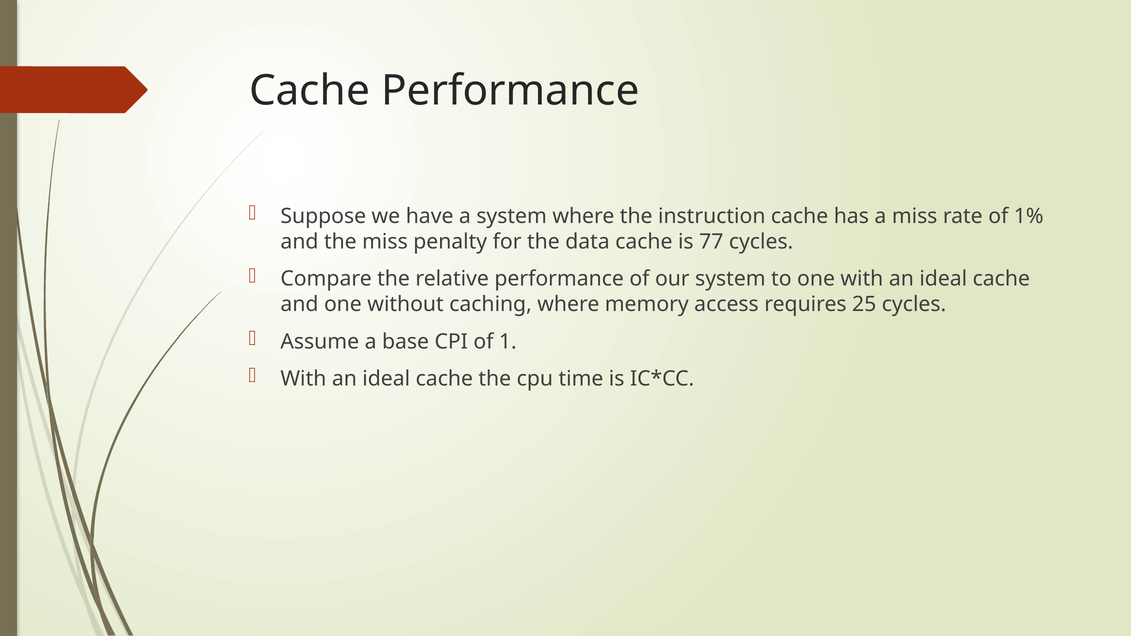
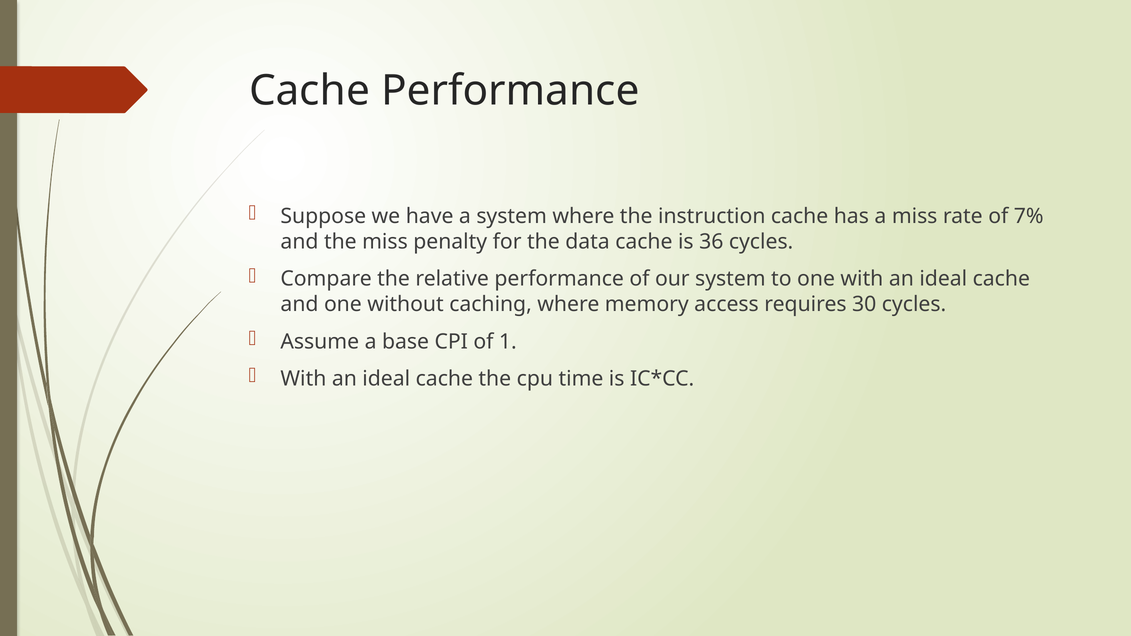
1%: 1% -> 7%
77: 77 -> 36
25: 25 -> 30
